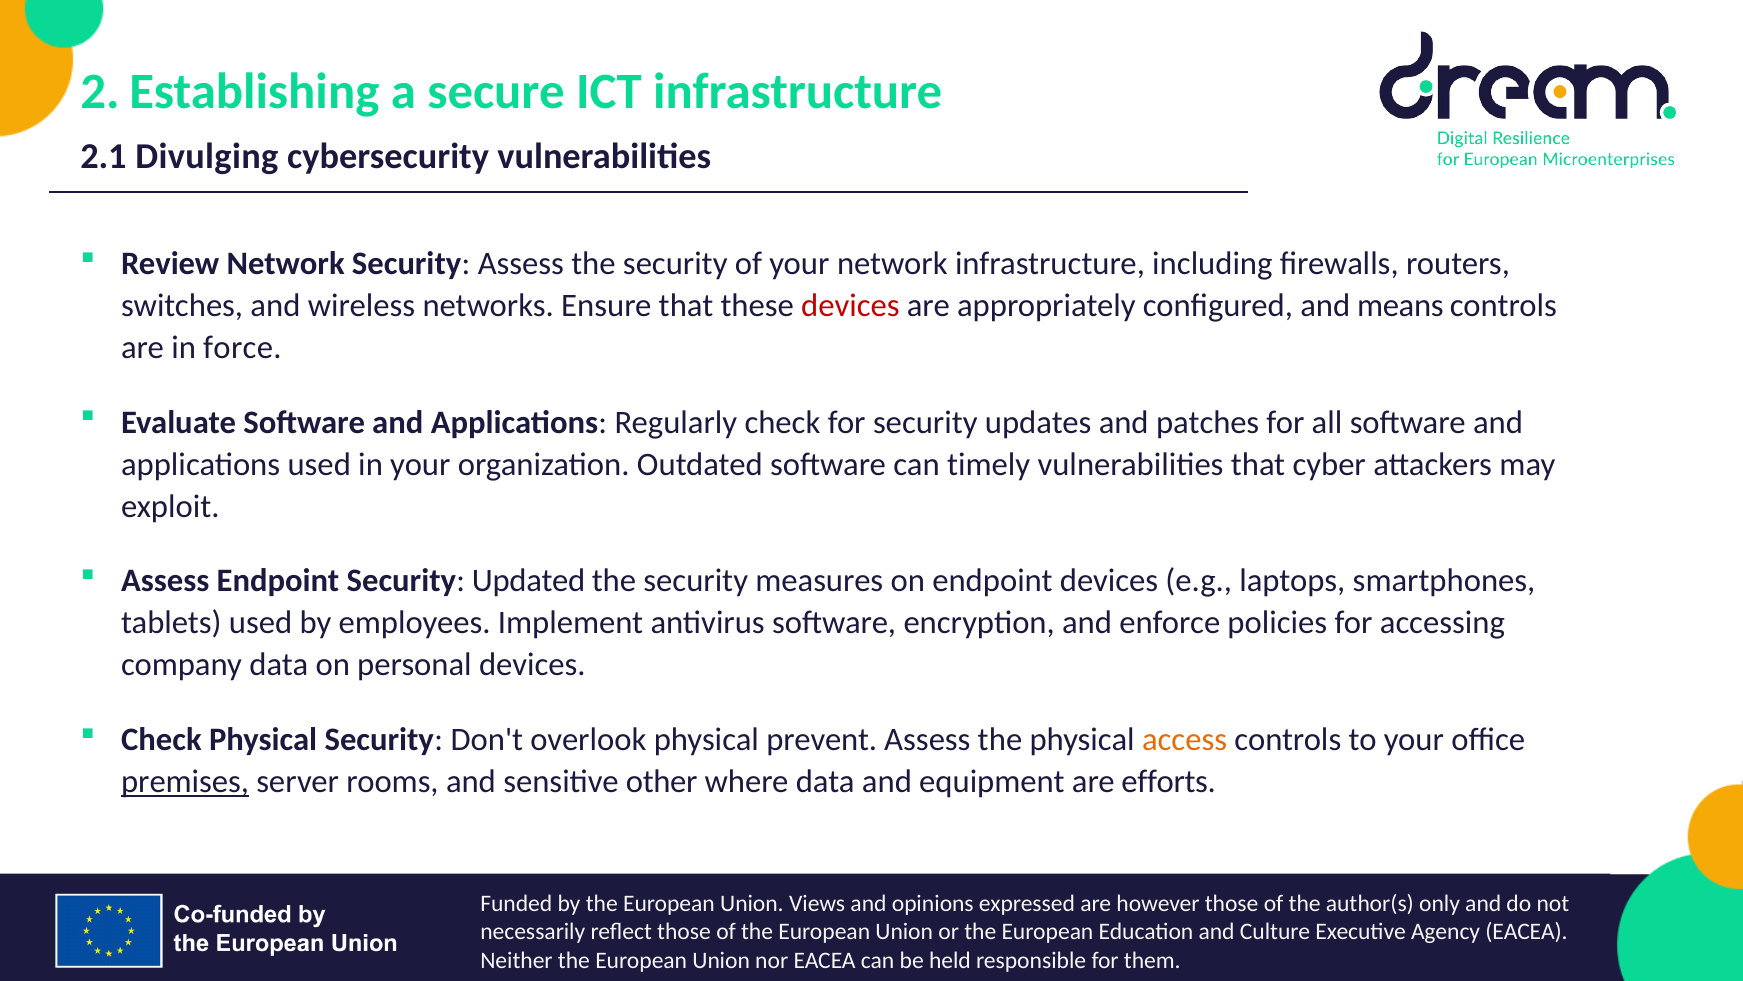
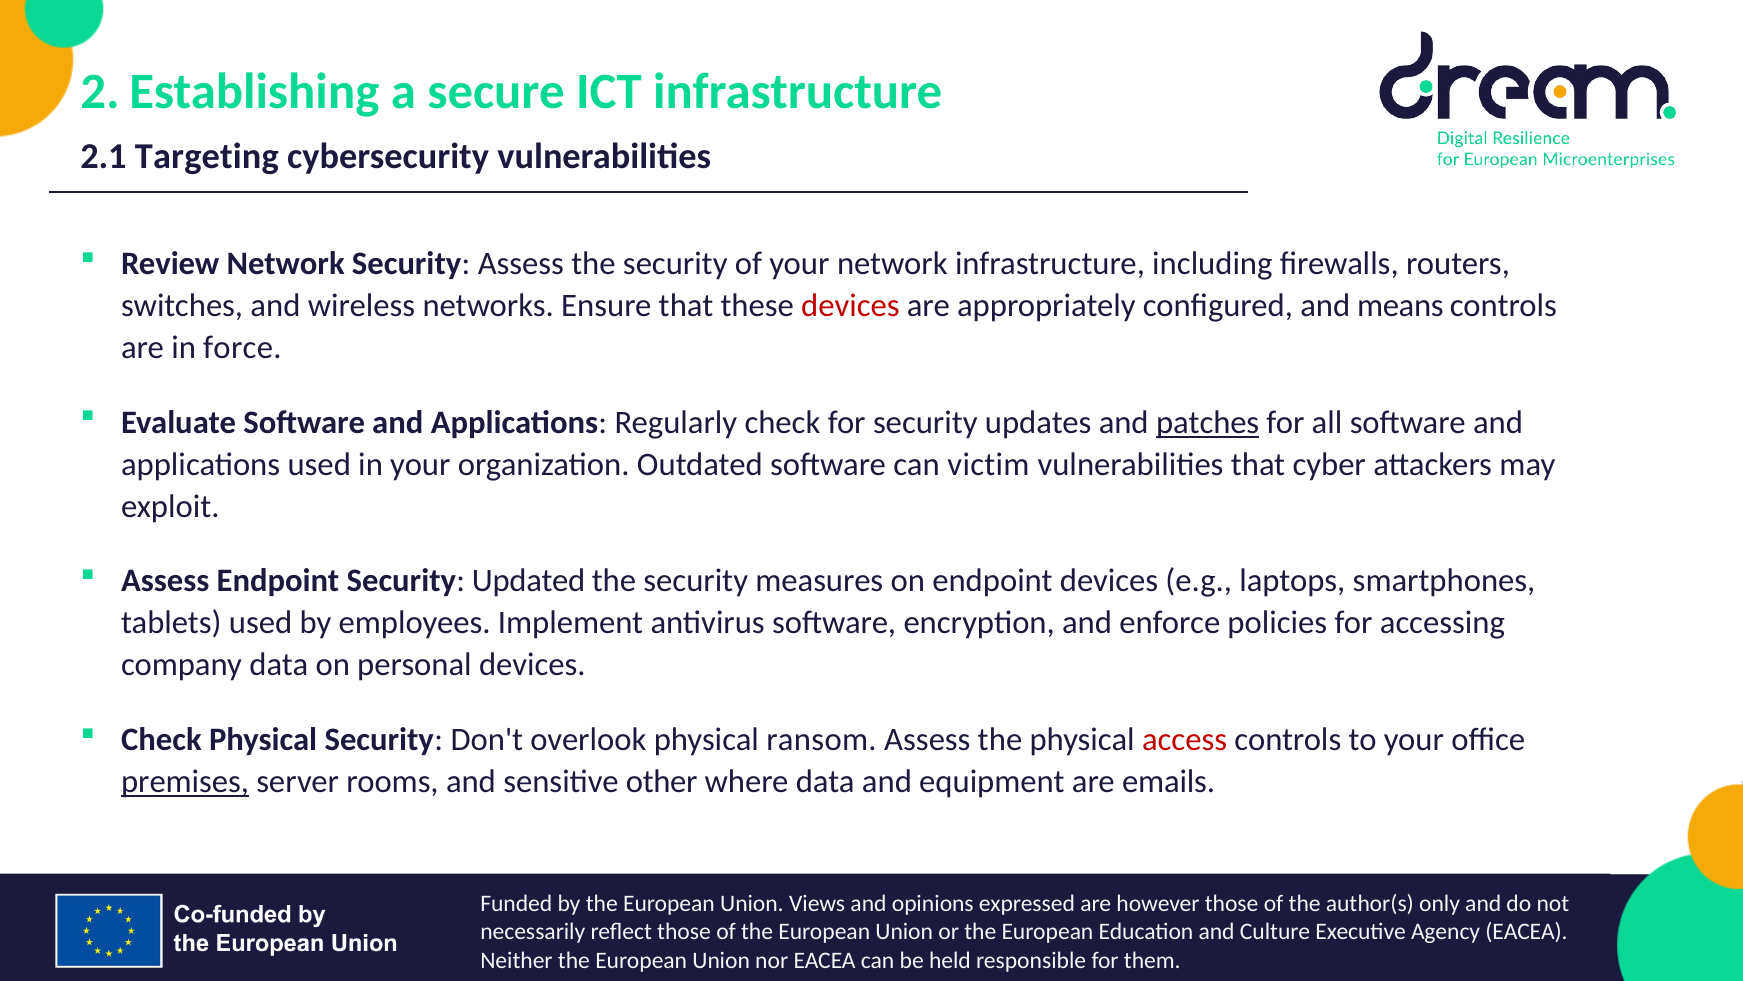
Divulging: Divulging -> Targeting
patches underline: none -> present
timely: timely -> victim
prevent: prevent -> ransom
access colour: orange -> red
efforts: efforts -> emails
